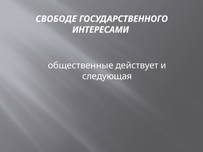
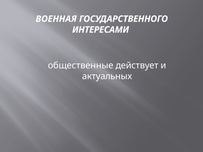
СВОБОДЕ: СВОБОДЕ -> ВОЕННАЯ
следующая: следующая -> актуальных
